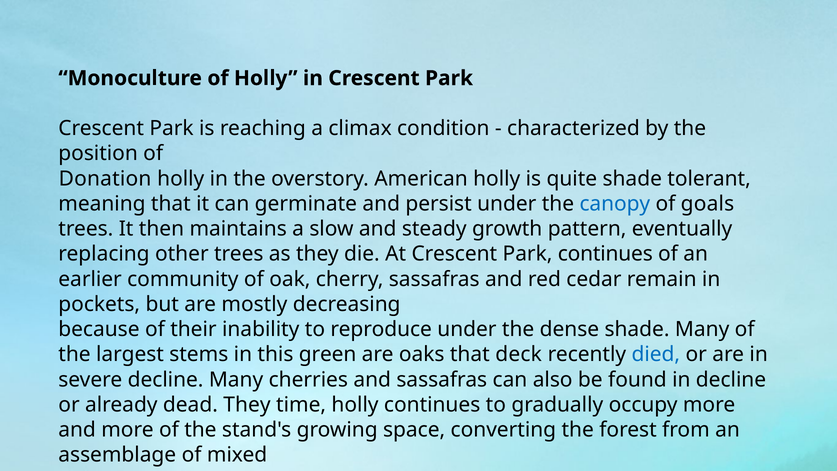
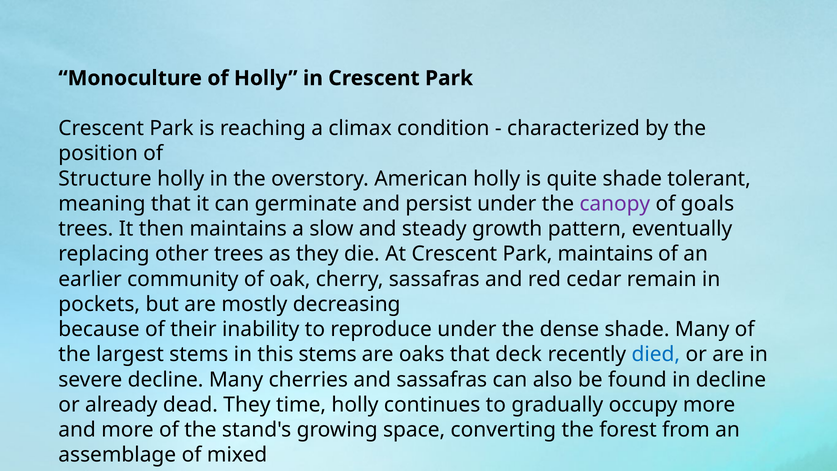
Donation: Donation -> Structure
canopy colour: blue -> purple
Park continues: continues -> maintains
this green: green -> stems
